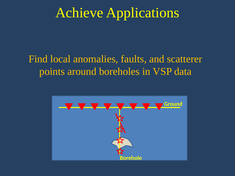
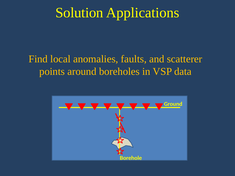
Achieve: Achieve -> Solution
